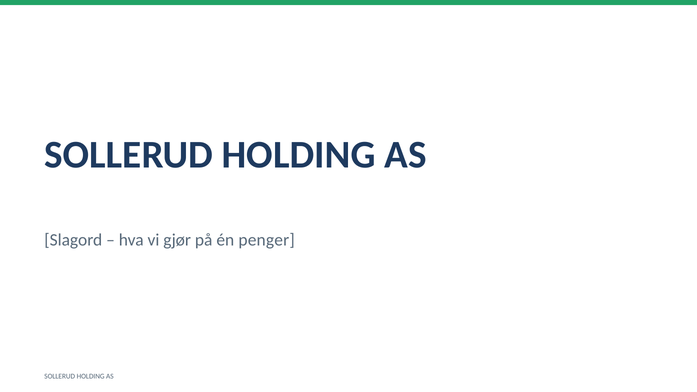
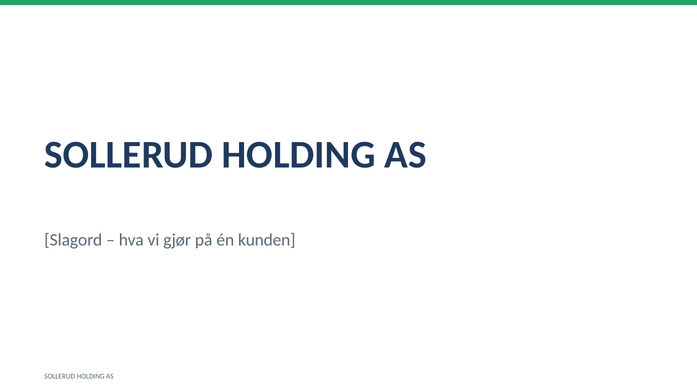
penger: penger -> kunden
